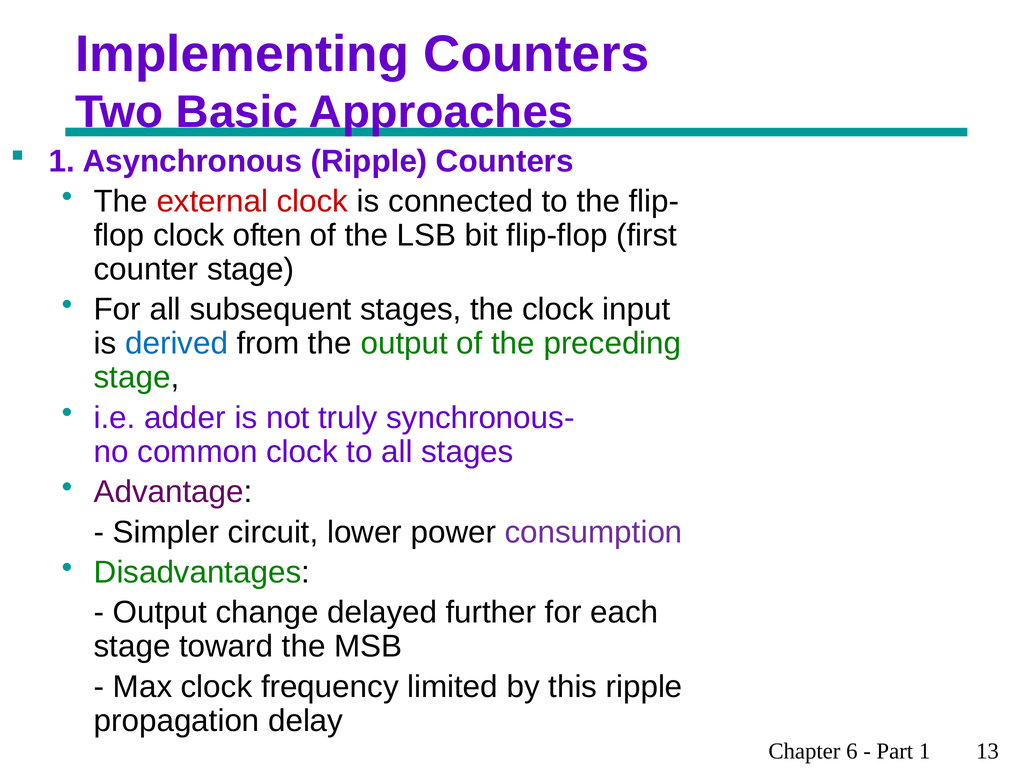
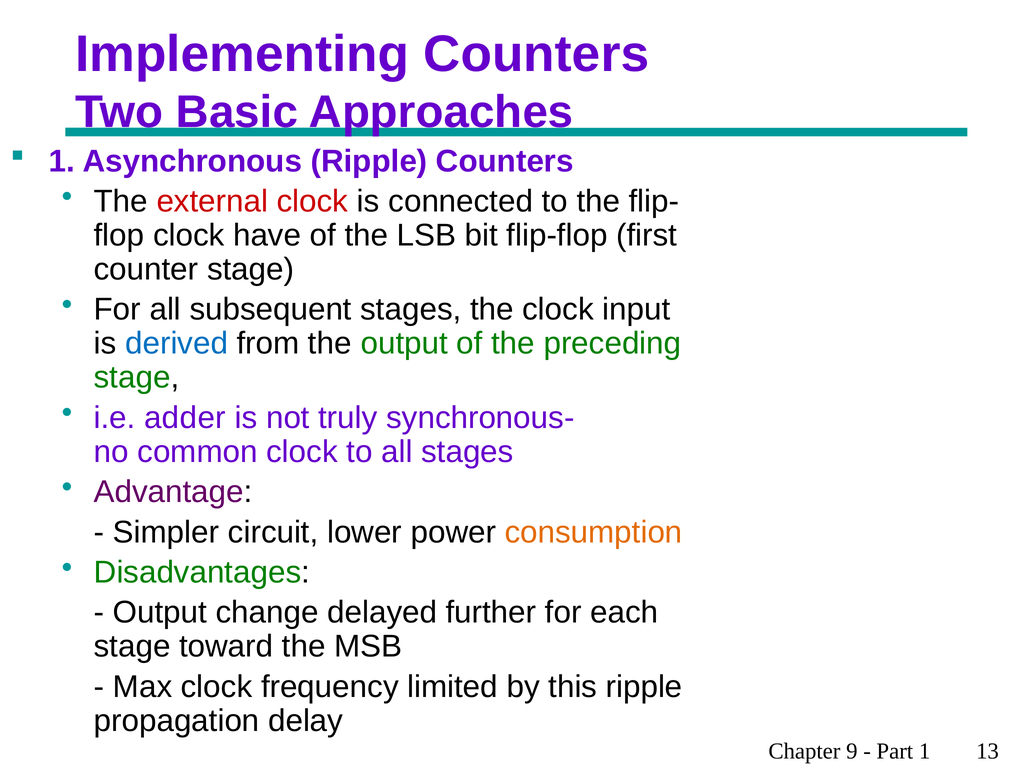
often: often -> have
consumption colour: purple -> orange
6: 6 -> 9
